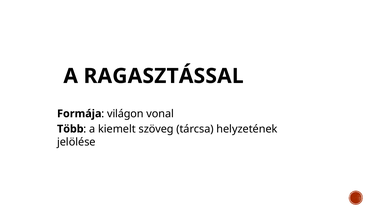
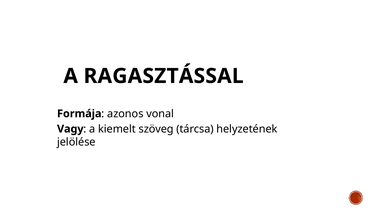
világon: világon -> azonos
Több: Több -> Vagy
